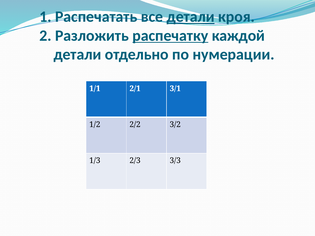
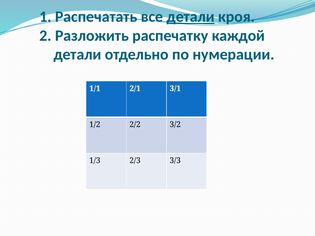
распечатку underline: present -> none
